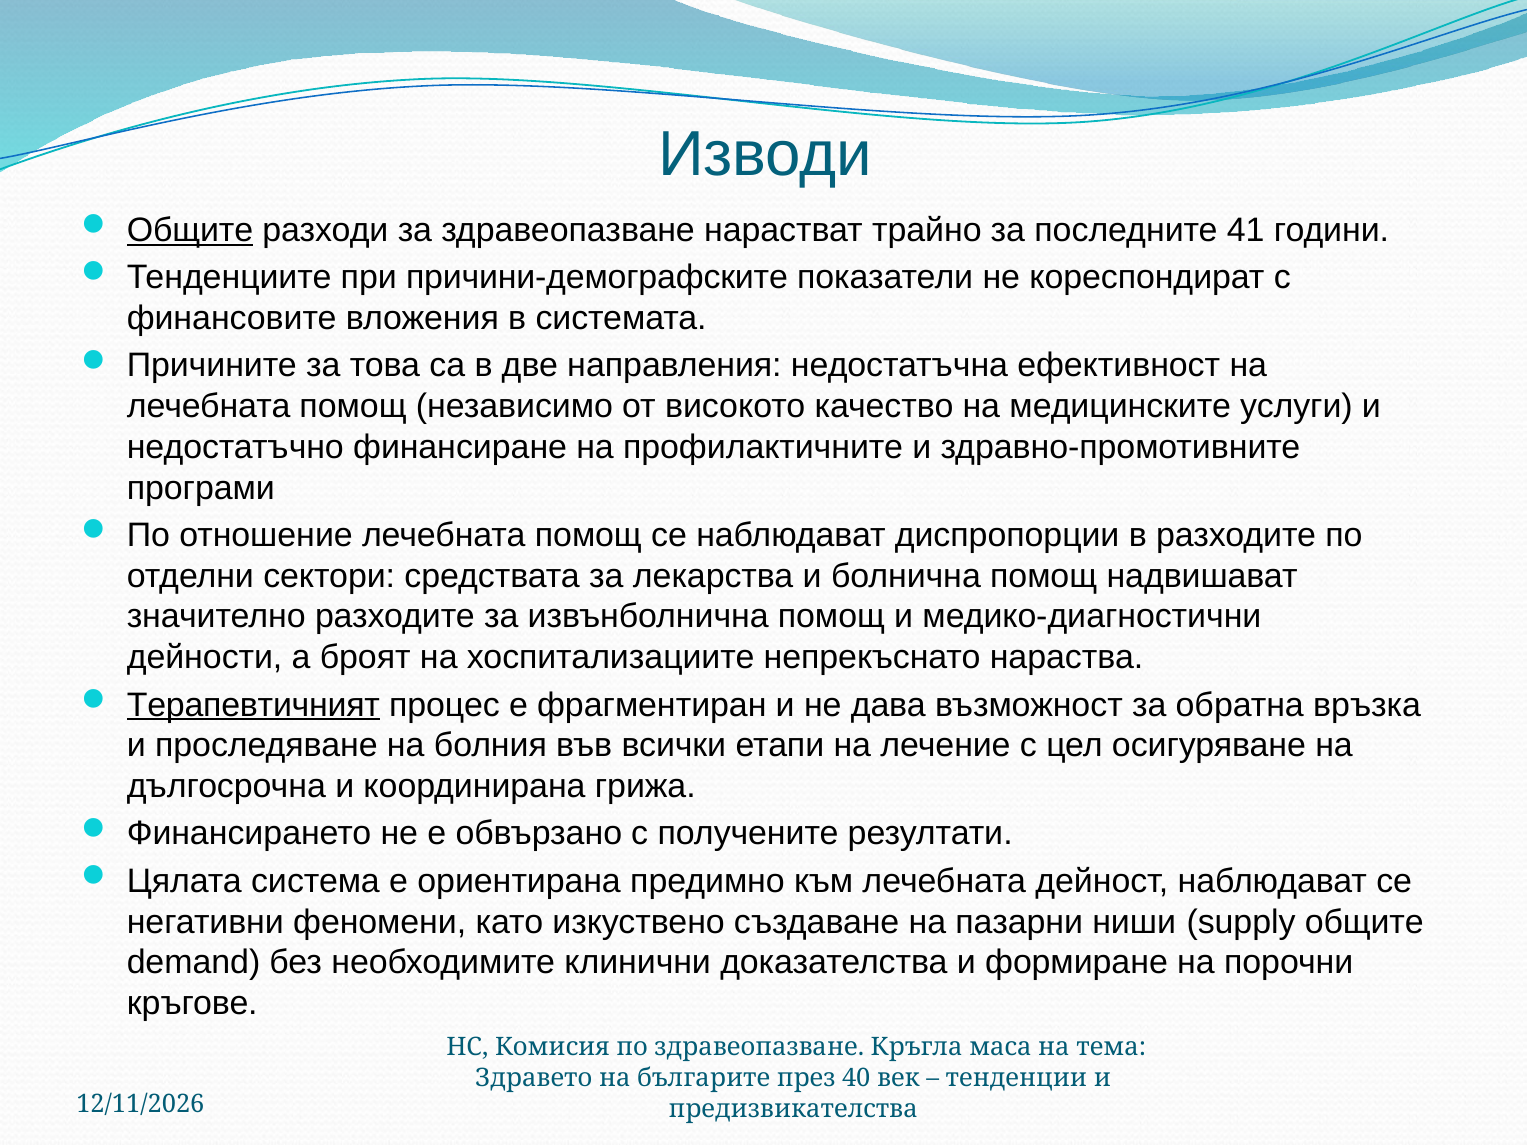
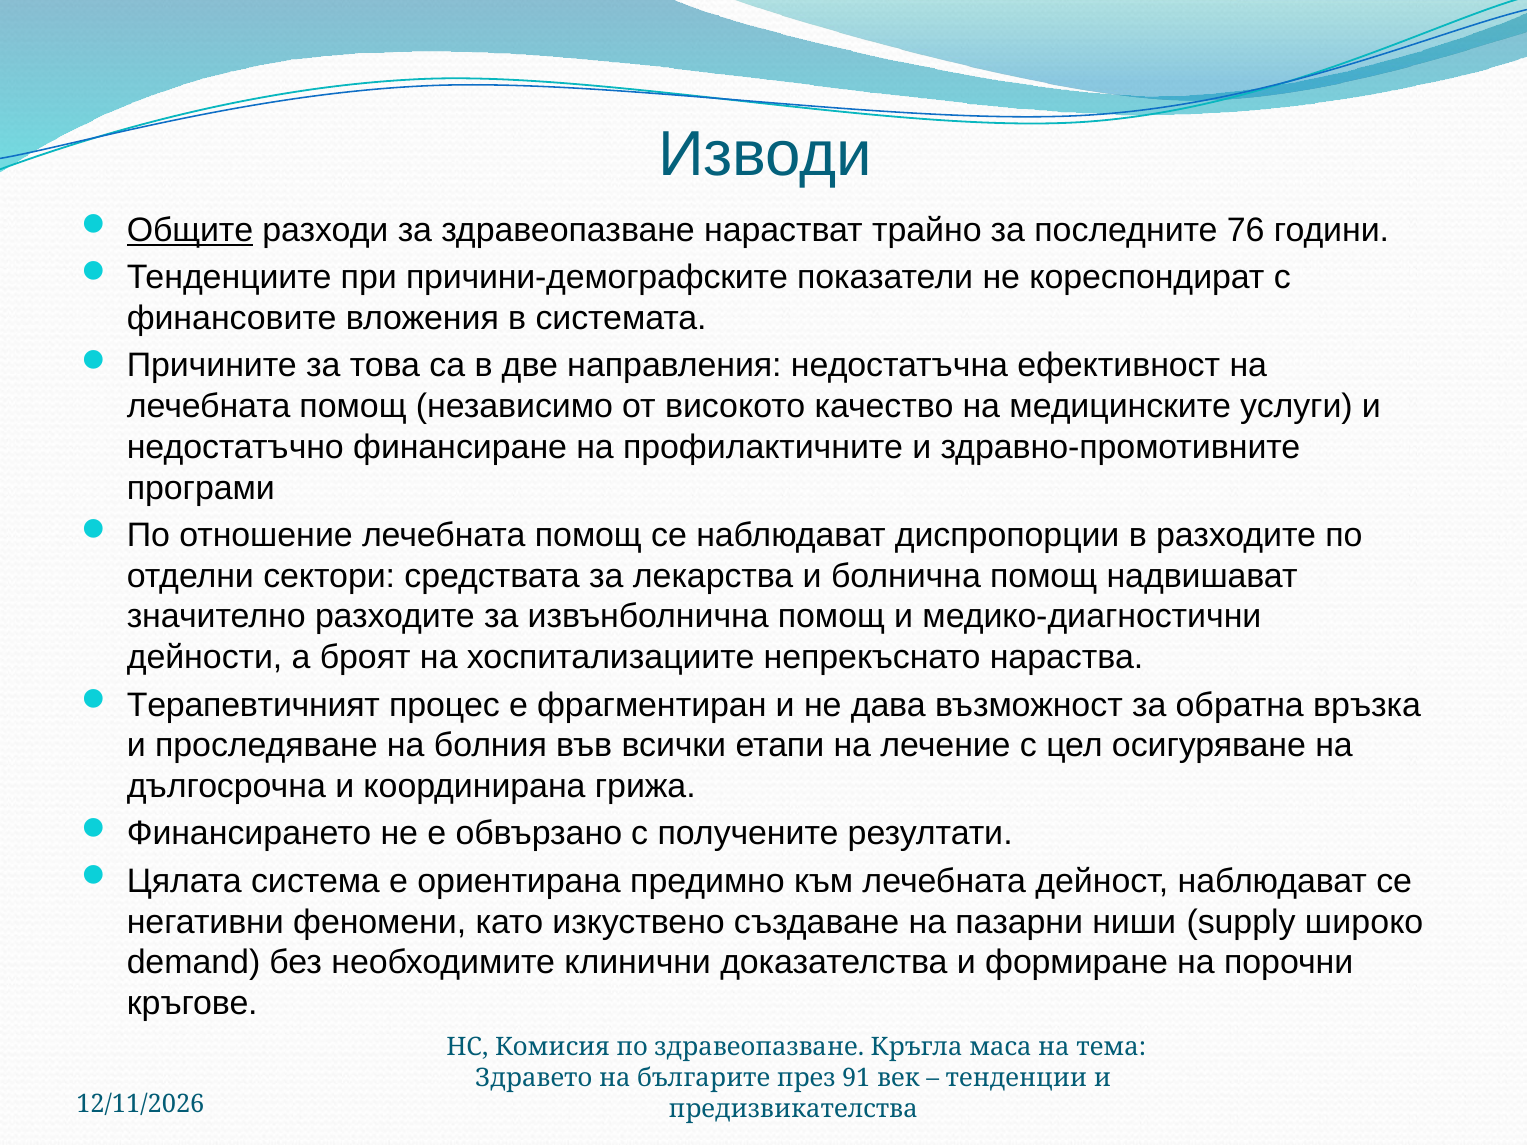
41: 41 -> 76
Терапевтичният underline: present -> none
supply общите: общите -> широко
40: 40 -> 91
